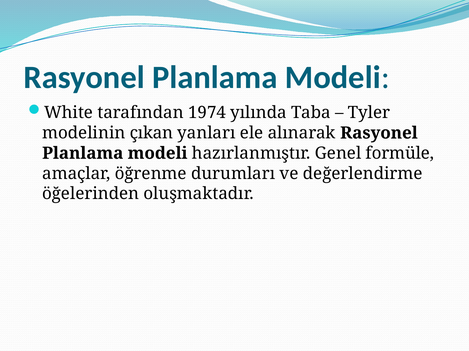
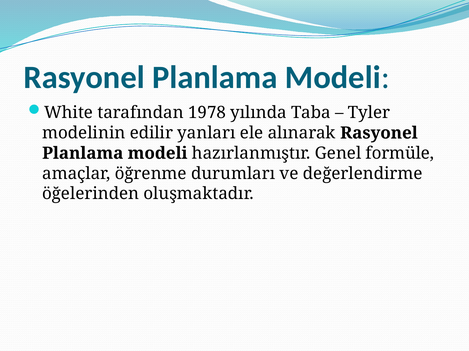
1974: 1974 -> 1978
çıkan: çıkan -> edilir
